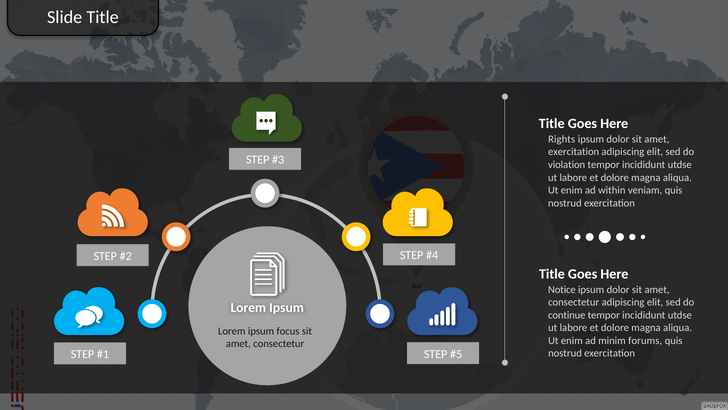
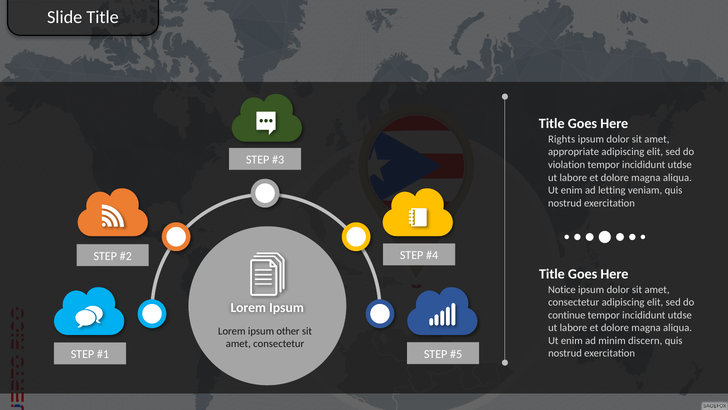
exercitation at (574, 152): exercitation -> appropriate
within: within -> letting
focus: focus -> other
forums: forums -> discern
